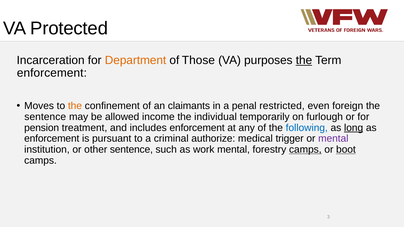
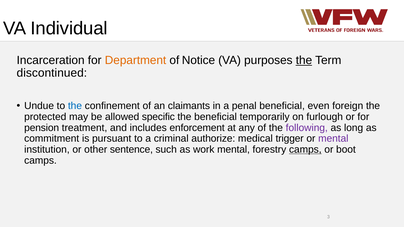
Protected: Protected -> Individual
Those: Those -> Notice
enforcement at (52, 73): enforcement -> discontinued
Moves: Moves -> Undue
the at (75, 106) colour: orange -> blue
penal restricted: restricted -> beneficial
sentence at (45, 117): sentence -> protected
income: income -> specific
the individual: individual -> beneficial
following colour: blue -> purple
long underline: present -> none
enforcement at (52, 139): enforcement -> commitment
boot underline: present -> none
